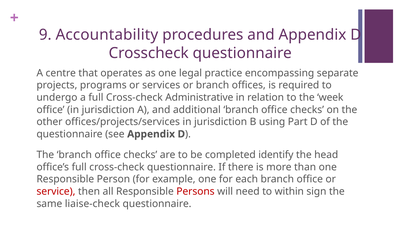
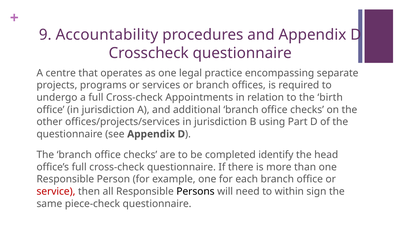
Administrative: Administrative -> Appointments
week: week -> birth
Persons colour: red -> black
liaise-check: liaise-check -> piece-check
